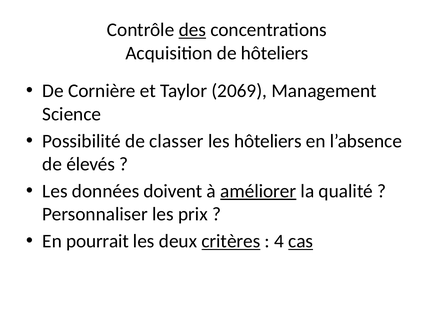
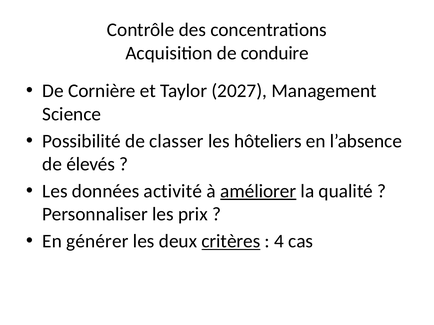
des underline: present -> none
de hôteliers: hôteliers -> conduire
2069: 2069 -> 2027
doivent: doivent -> activité
pourrait: pourrait -> générer
cas underline: present -> none
